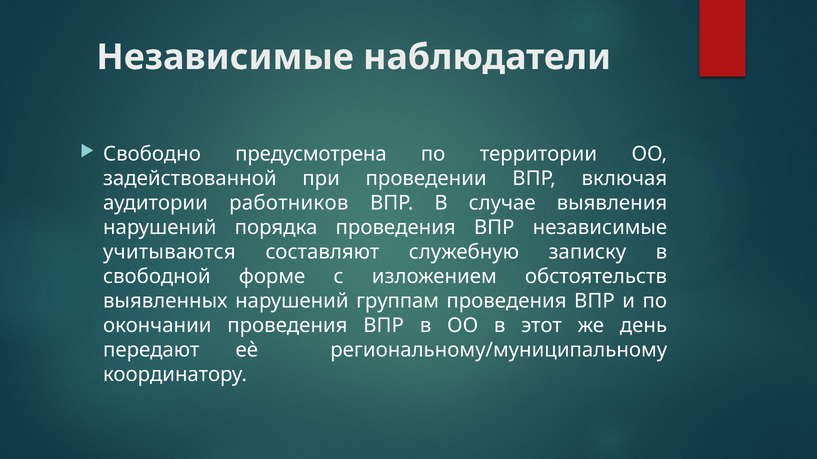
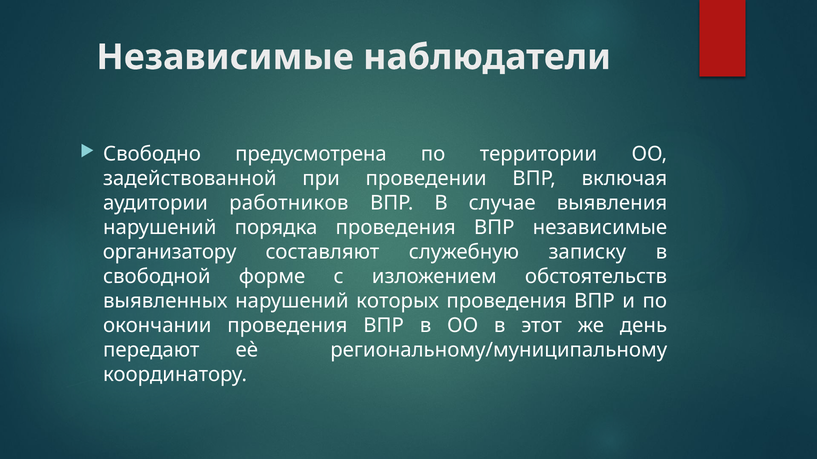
учитываются: учитываются -> организатору
группам: группам -> которых
